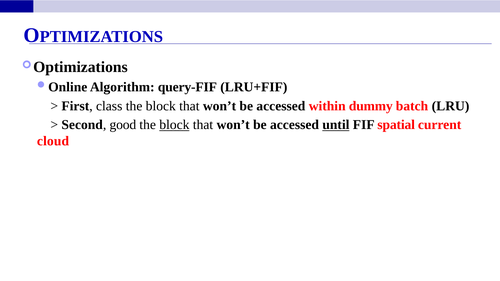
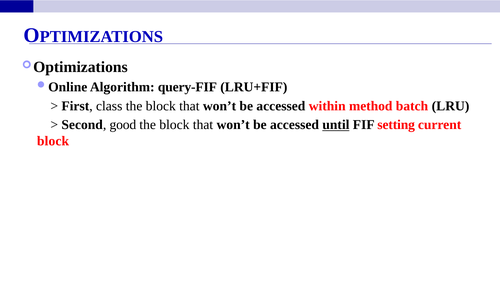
dummy: dummy -> method
block at (174, 125) underline: present -> none
spatial: spatial -> setting
cloud at (53, 141): cloud -> block
